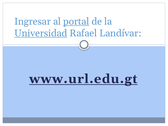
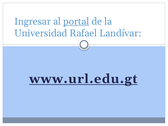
Universidad underline: present -> none
